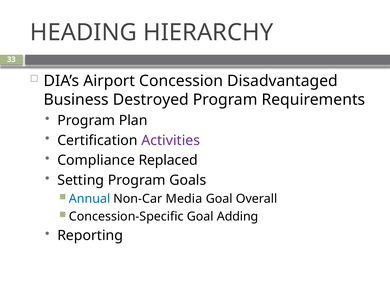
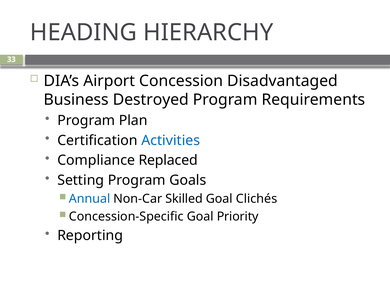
Activities colour: purple -> blue
Media: Media -> Skilled
Overall: Overall -> Clichés
Adding: Adding -> Priority
